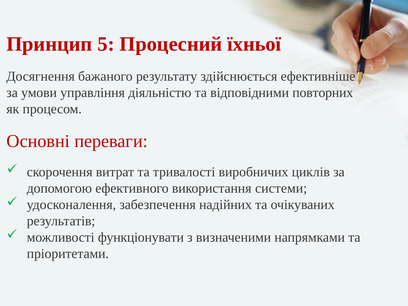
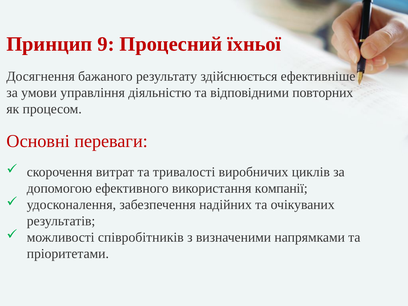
5: 5 -> 9
системи: системи -> компанії
функціонувати: функціонувати -> співробітників
